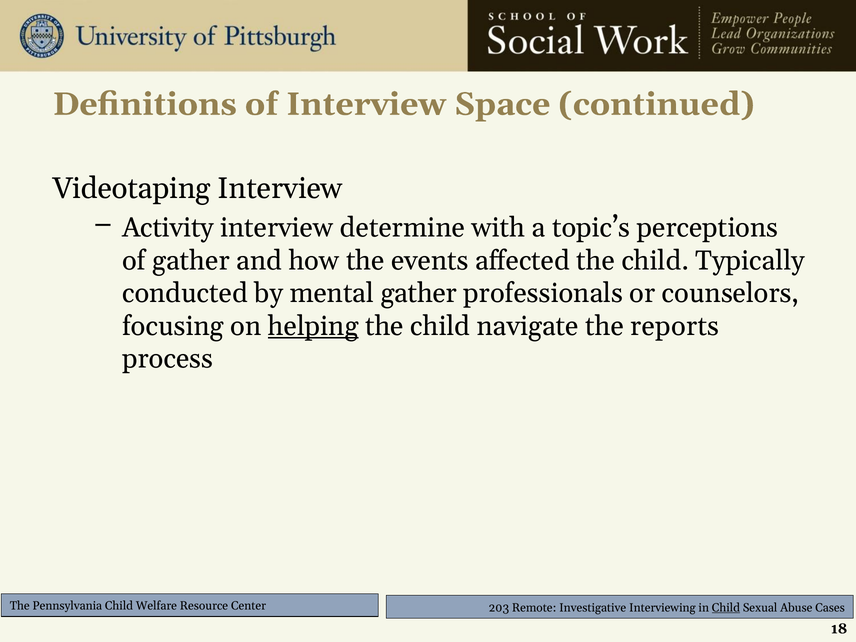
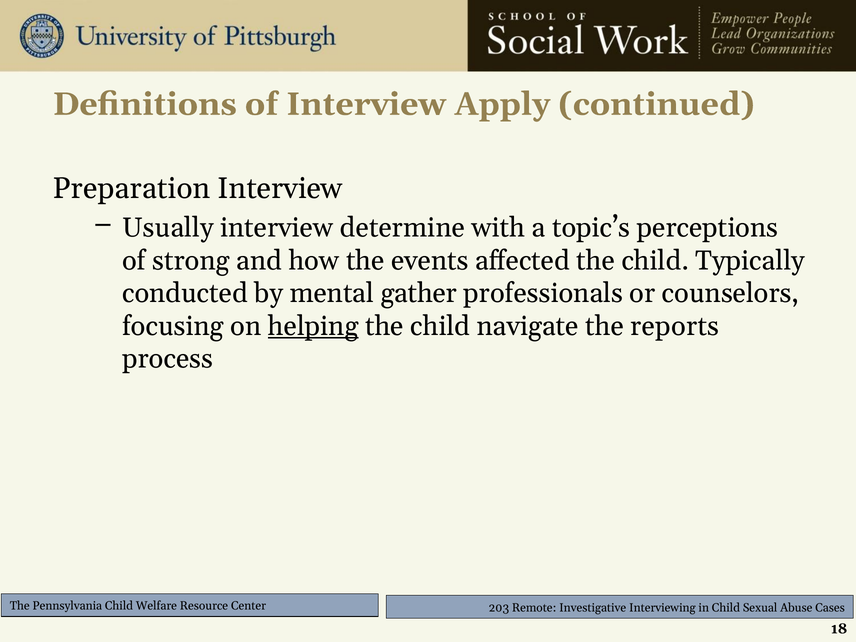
Space: Space -> Apply
Videotaping: Videotaping -> Preparation
Activity: Activity -> Usually
of gather: gather -> strong
Child at (726, 608) underline: present -> none
